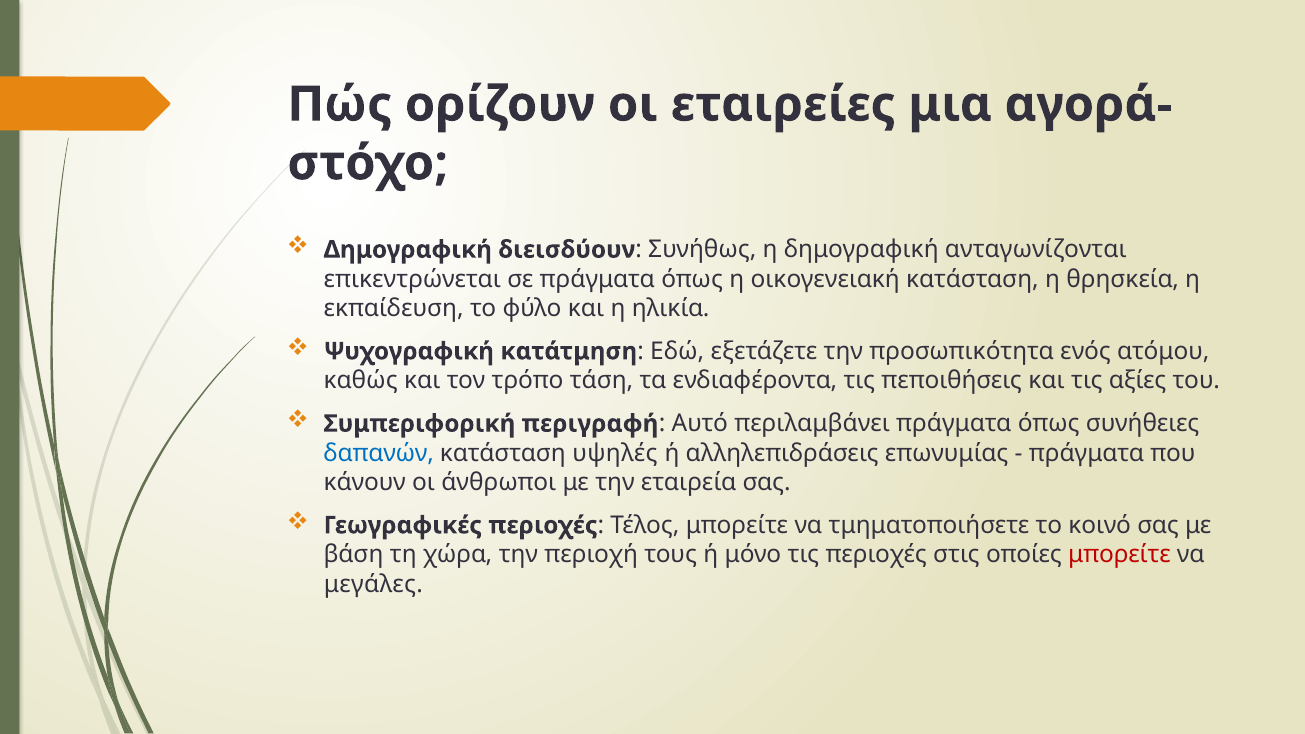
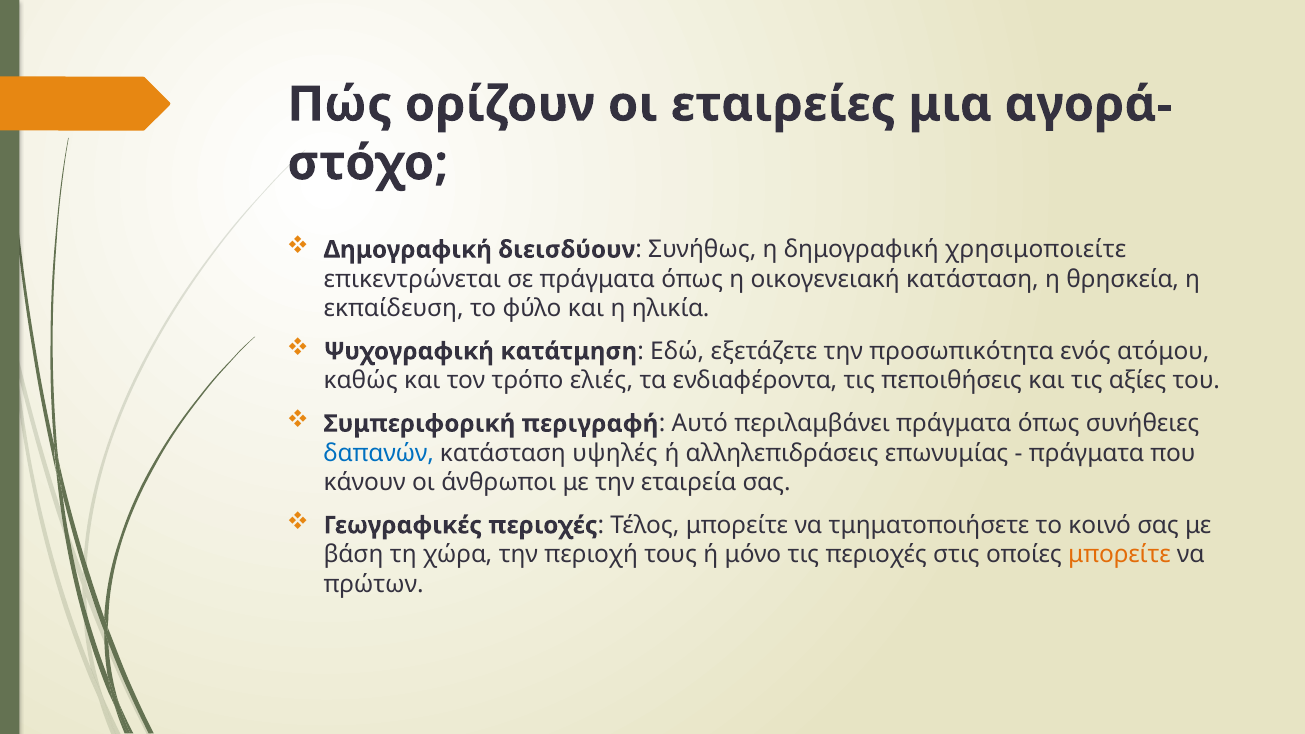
ανταγωνίζονται: ανταγωνίζονται -> χρησιμοποιείτε
τάση: τάση -> ελιές
μπορείτε at (1120, 555) colour: red -> orange
μεγάλες: μεγάλες -> πρώτων
